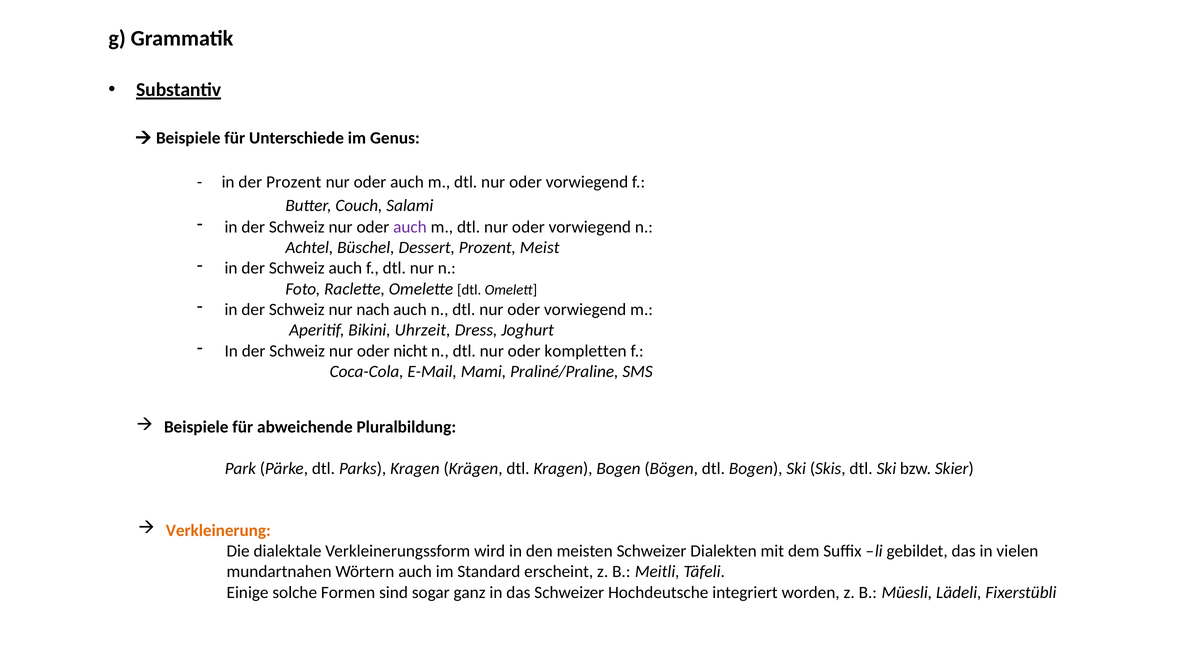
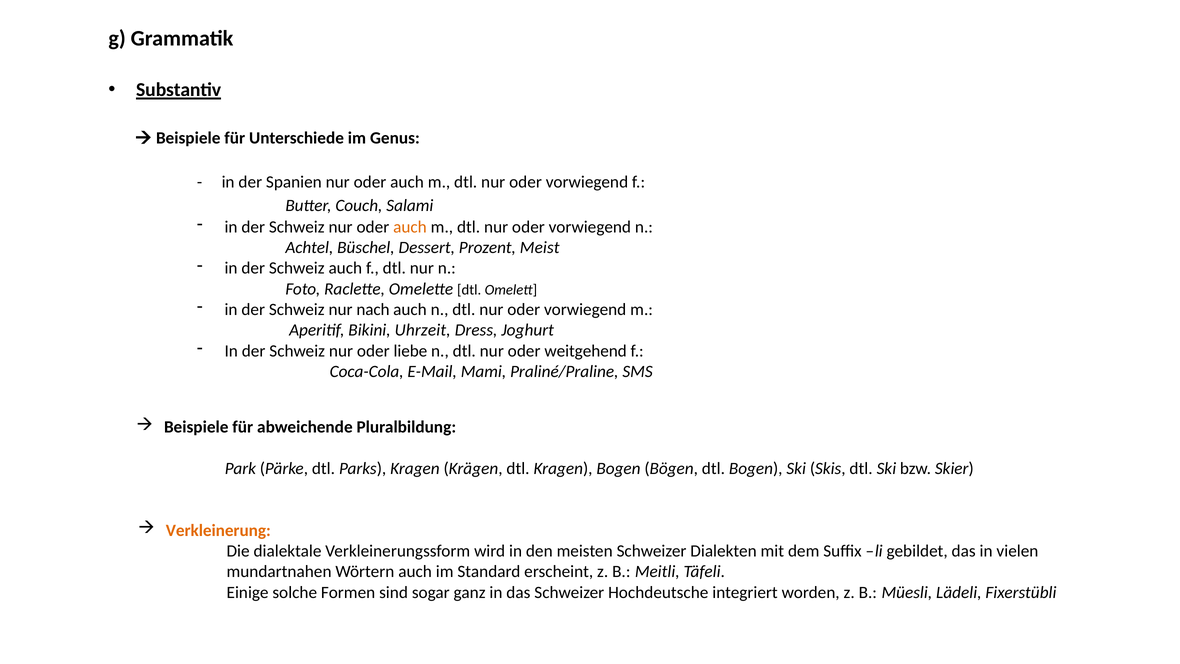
der Prozent: Prozent -> Spanien
auch at (410, 227) colour: purple -> orange
nicht: nicht -> liebe
kompletten: kompletten -> weitgehend
